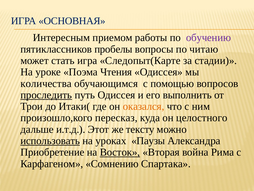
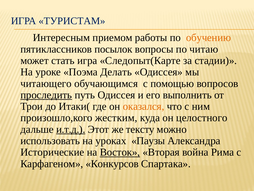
ОСНОВНАЯ: ОСНОВНАЯ -> ТУРИСТАМ
обучению colour: purple -> orange
пробелы: пробелы -> посылок
Чтения: Чтения -> Делать
количества: количества -> читающего
пересказ: пересказ -> жестким
и.т.д underline: none -> present
использовать underline: present -> none
Приобретение: Приобретение -> Исторические
Сомнению: Сомнению -> Конкурсов
